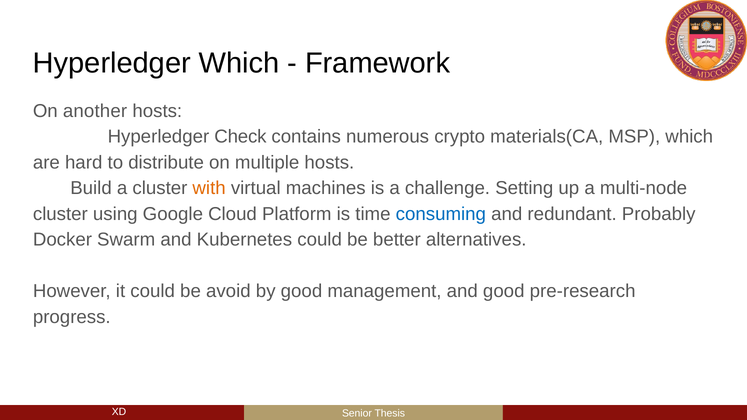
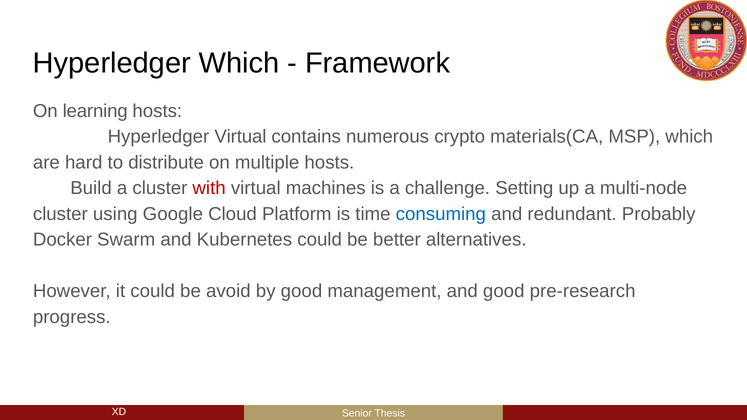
another: another -> learning
Hyperledger Check: Check -> Virtual
with colour: orange -> red
